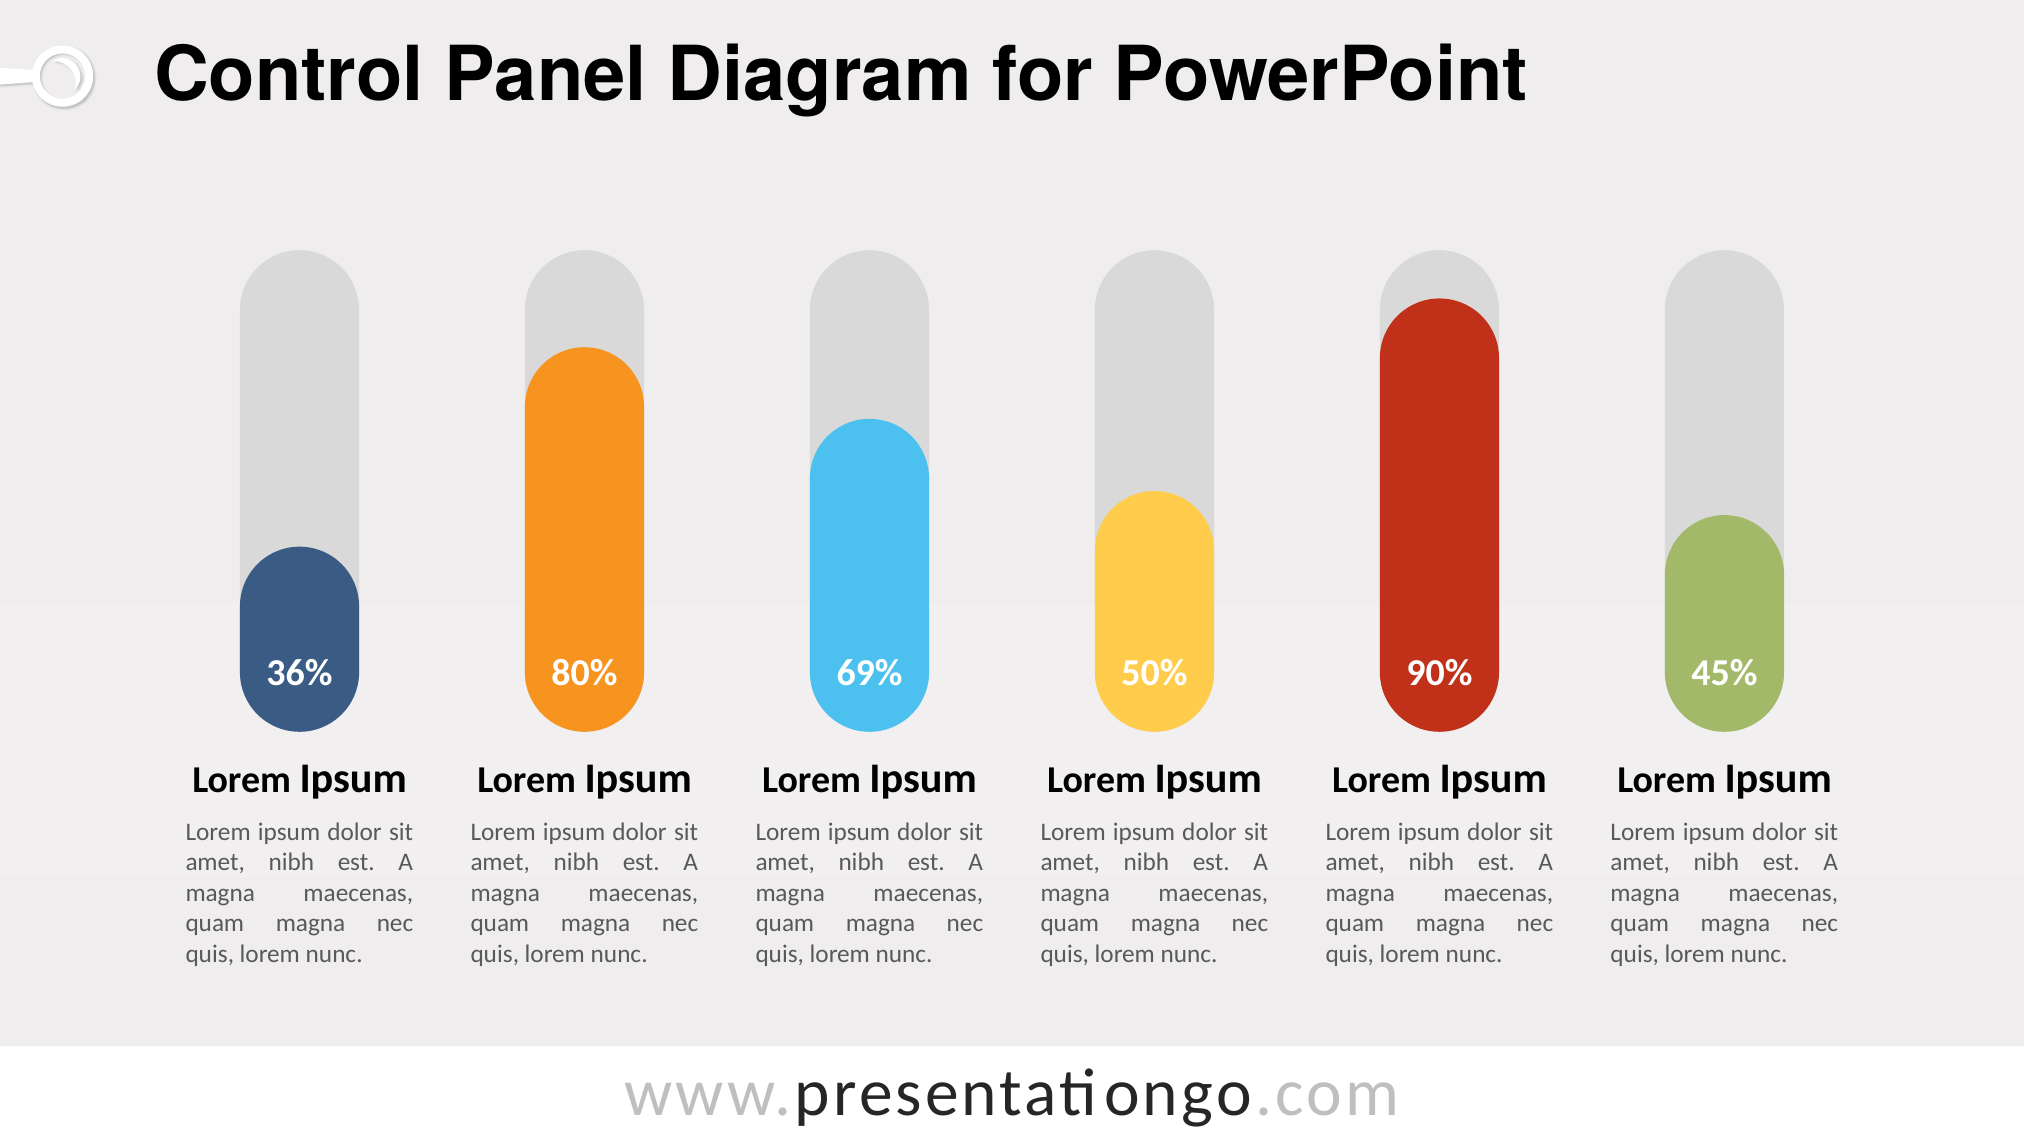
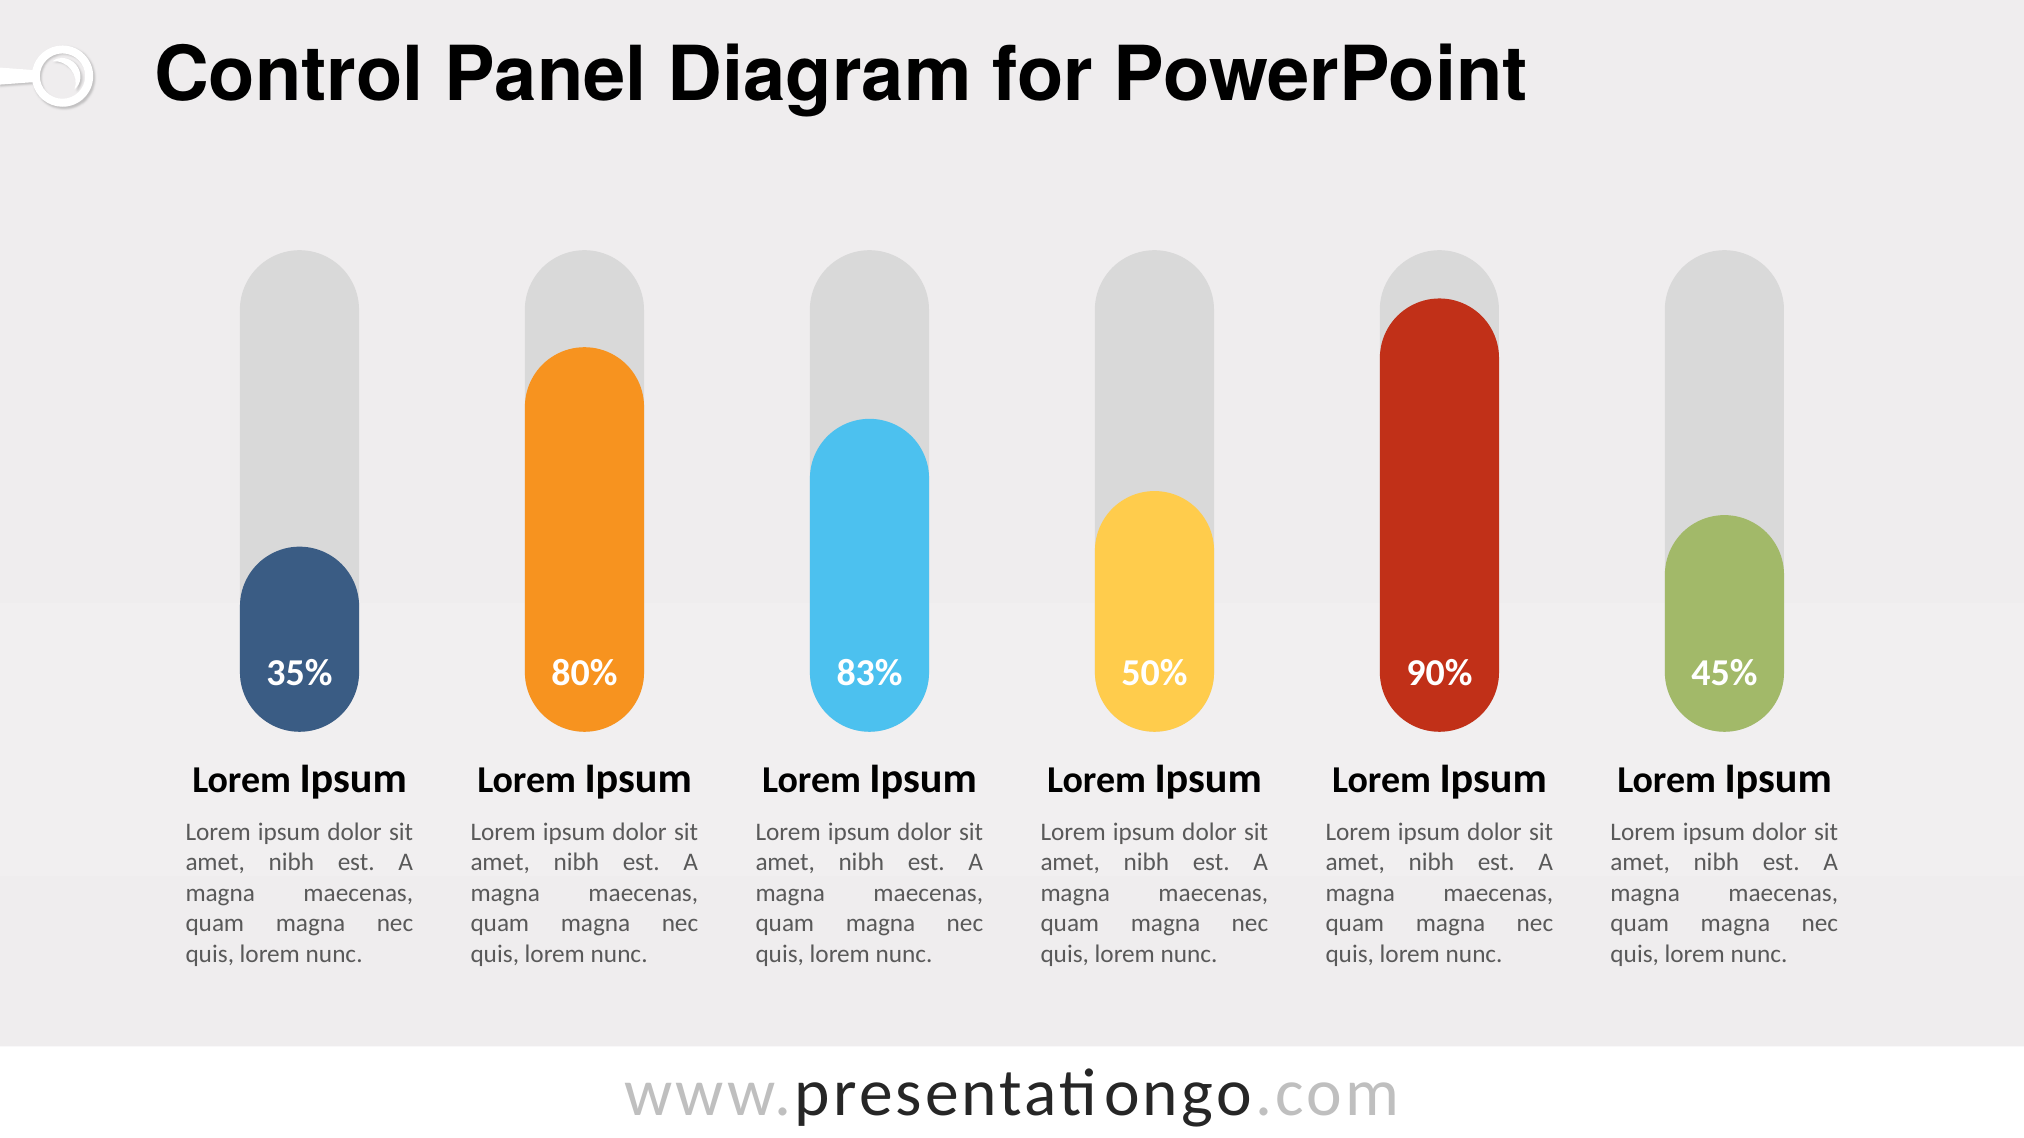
36%: 36% -> 35%
69%: 69% -> 83%
